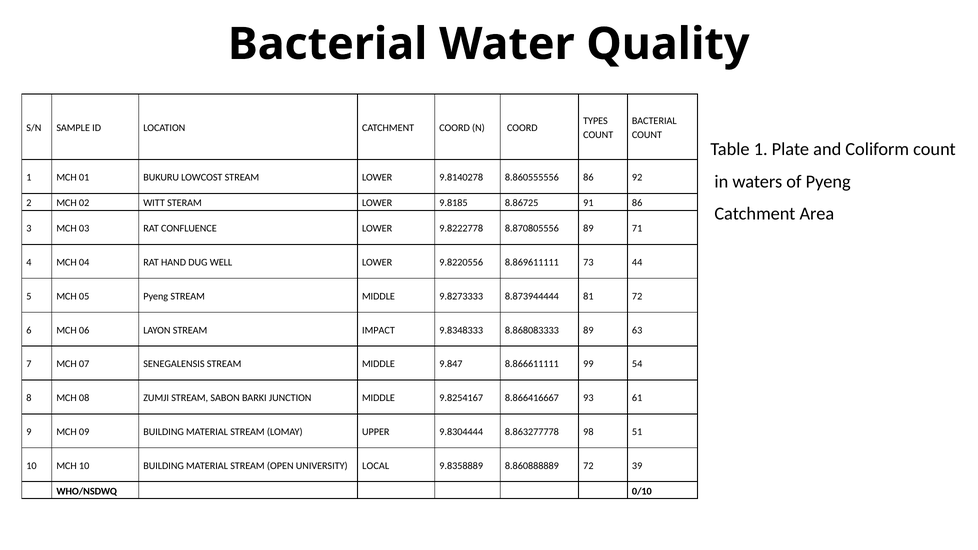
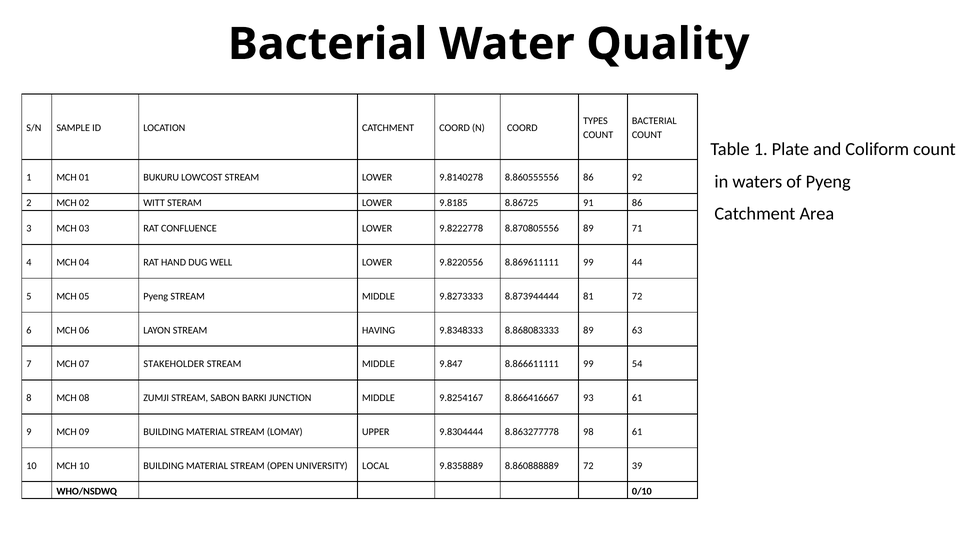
8.869611111 73: 73 -> 99
IMPACT: IMPACT -> HAVING
SENEGALENSIS: SENEGALENSIS -> STAKEHOLDER
98 51: 51 -> 61
